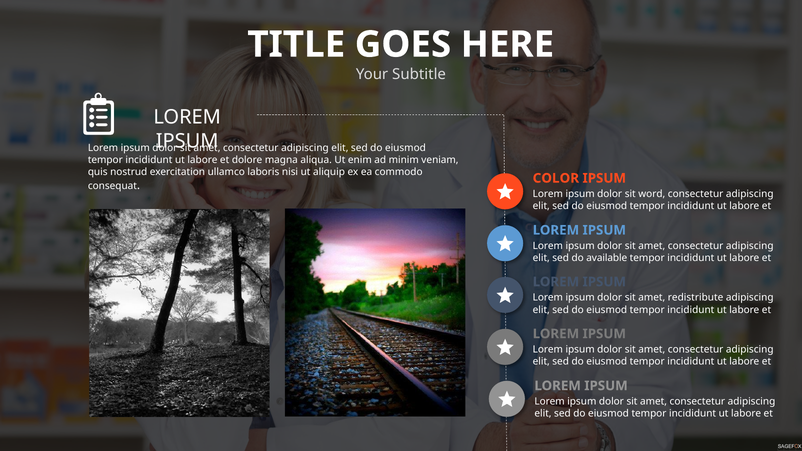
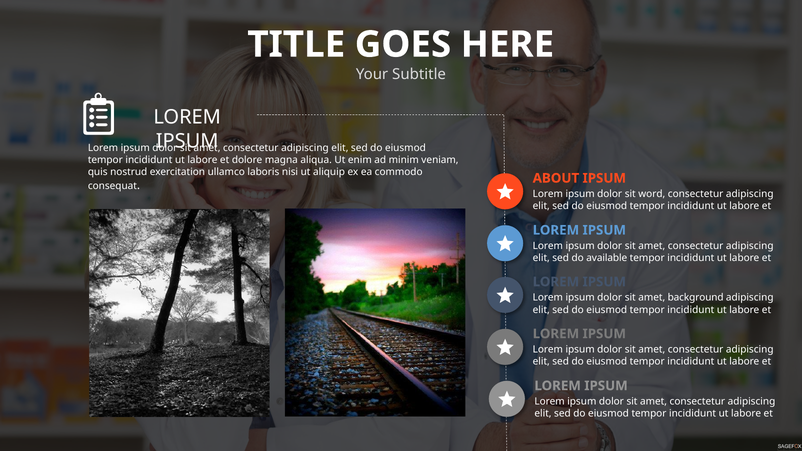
COLOR: COLOR -> ABOUT
redistribute: redistribute -> background
